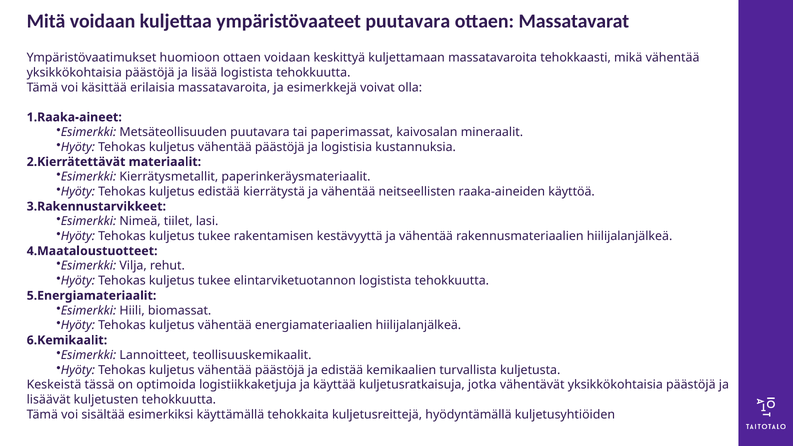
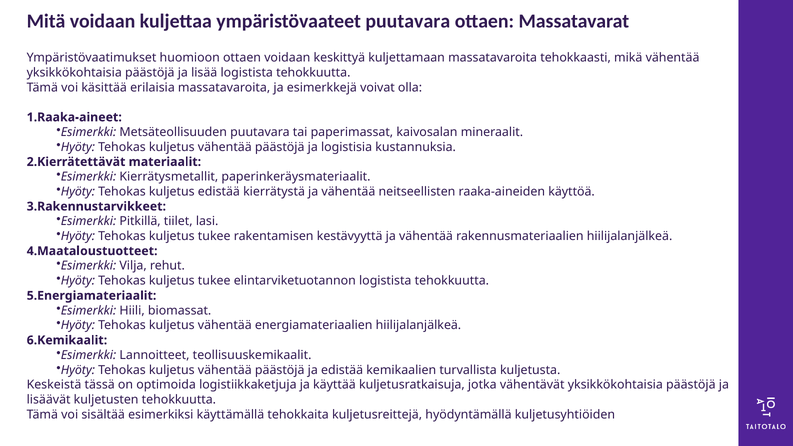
Nimeä: Nimeä -> Pitkillä
